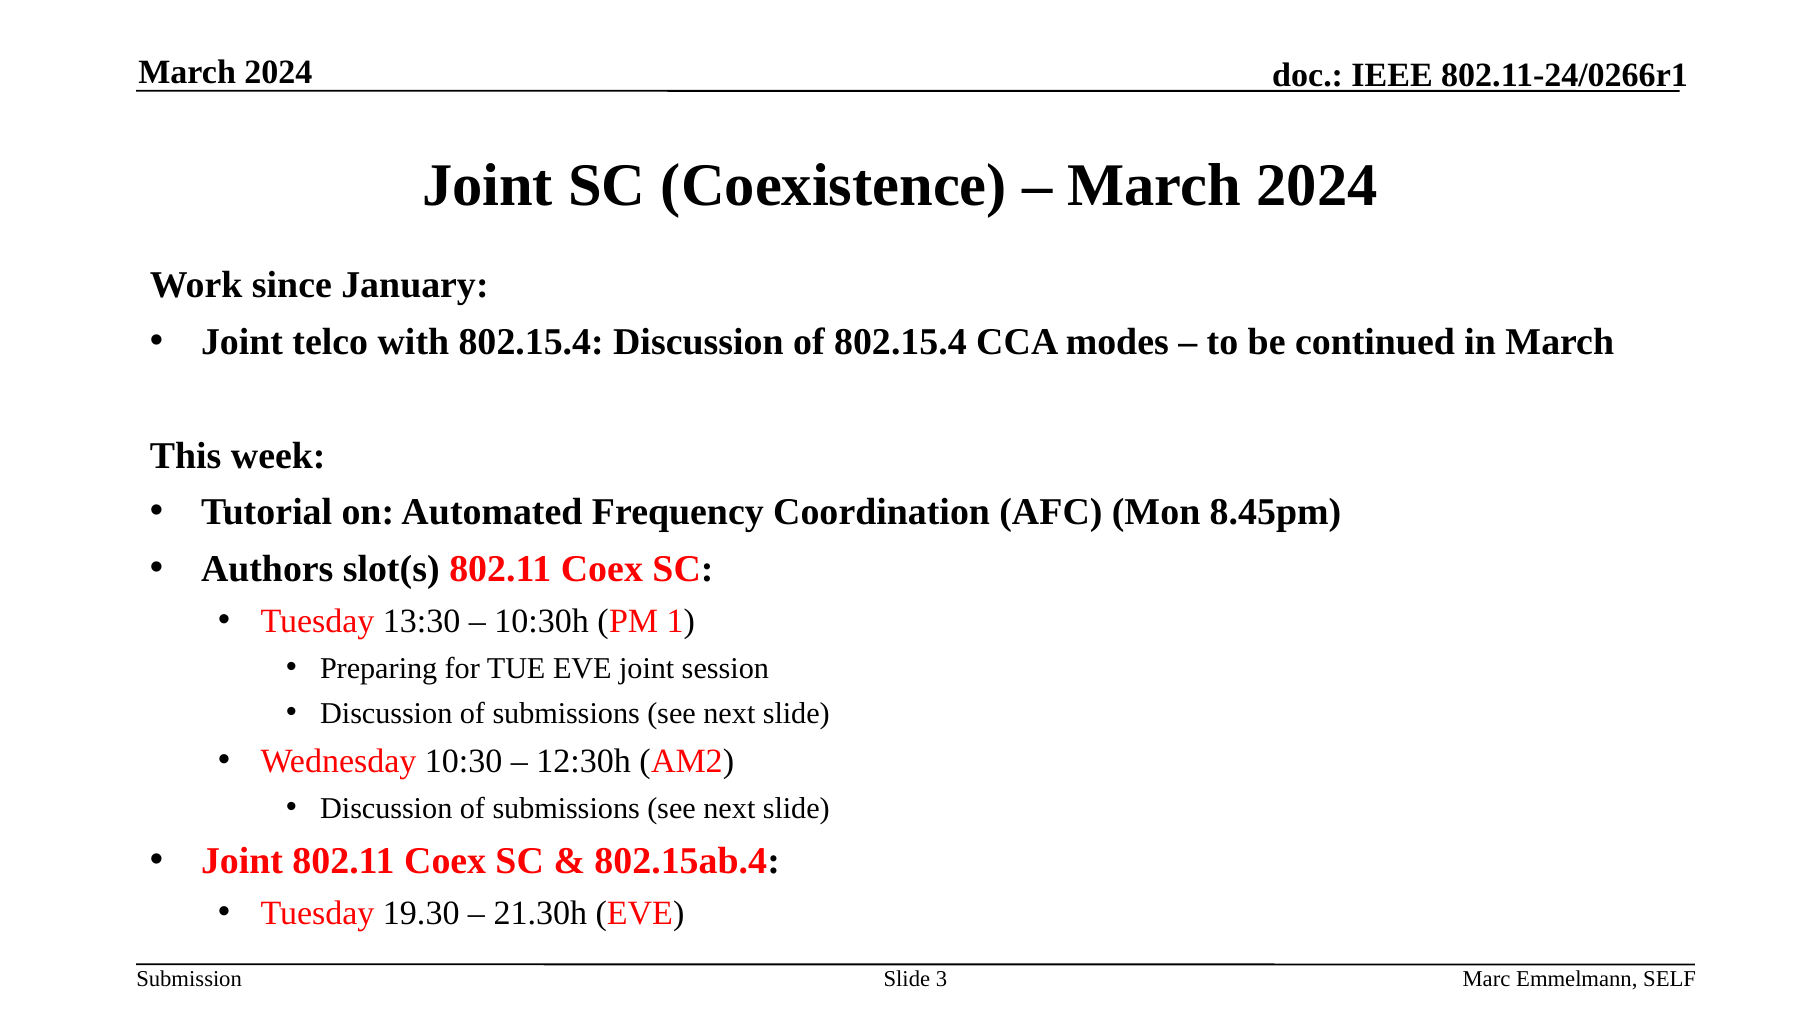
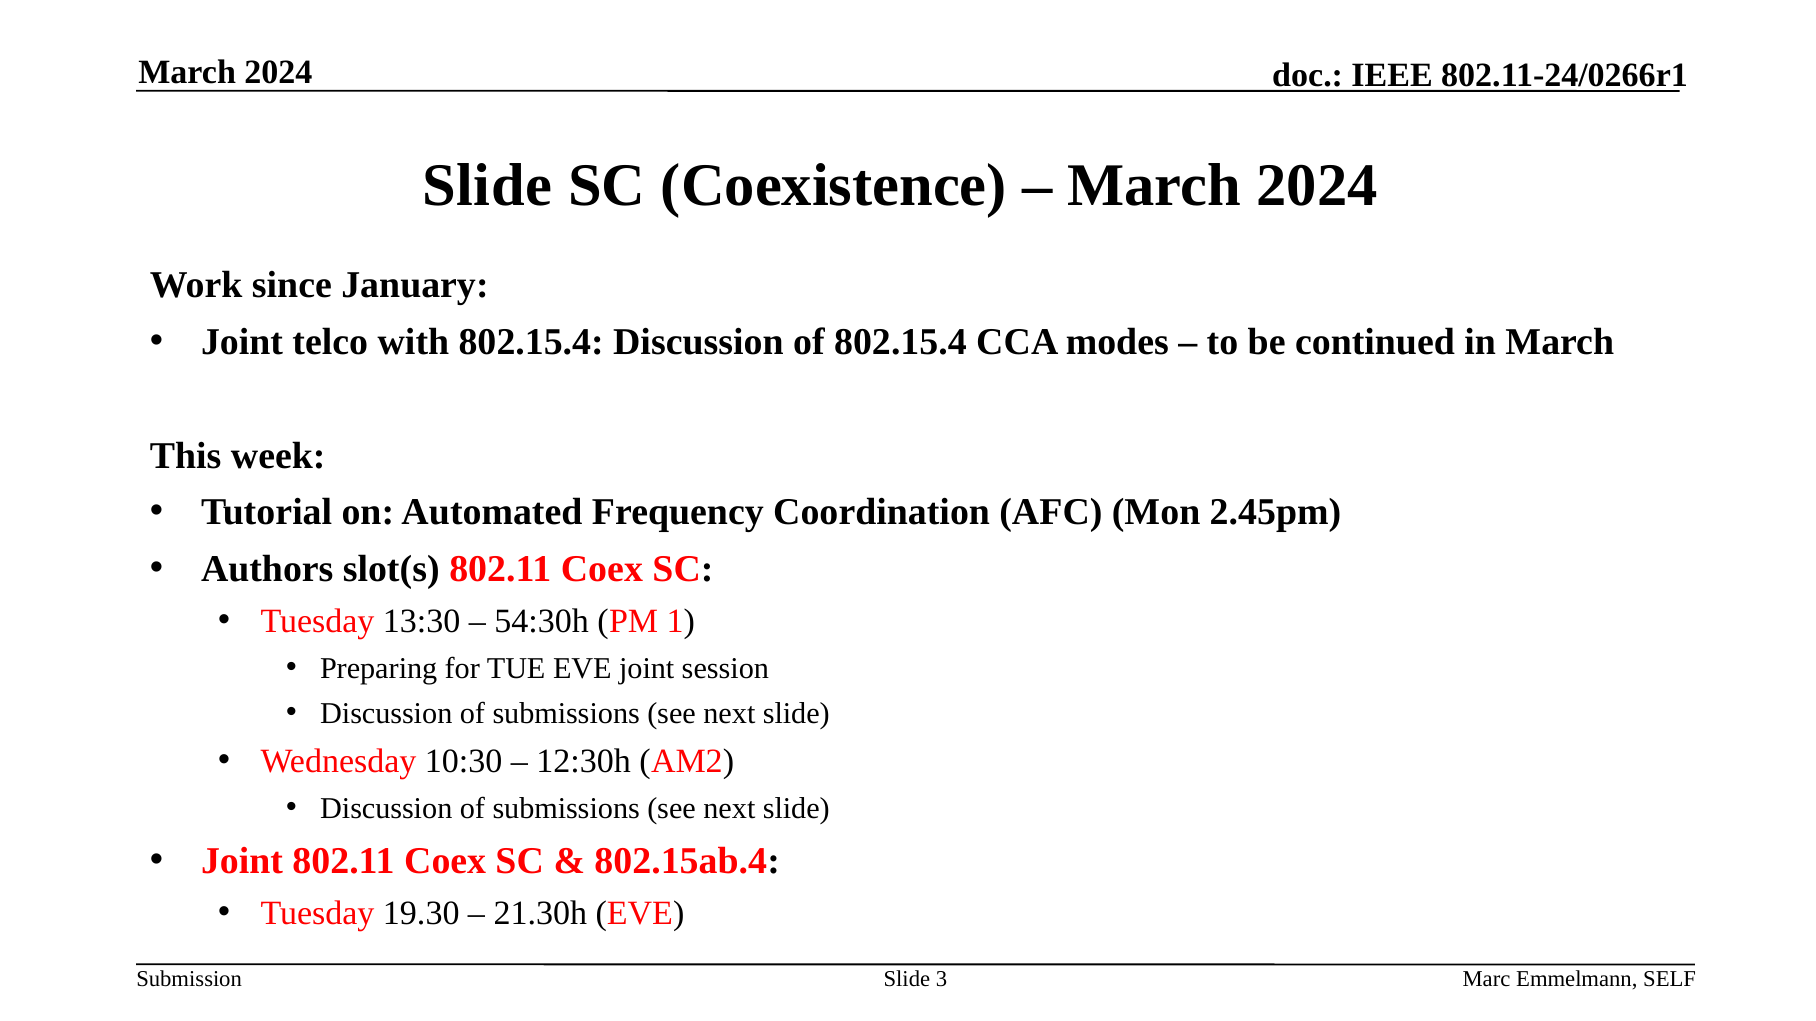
Joint at (488, 186): Joint -> Slide
8.45pm: 8.45pm -> 2.45pm
10:30h: 10:30h -> 54:30h
